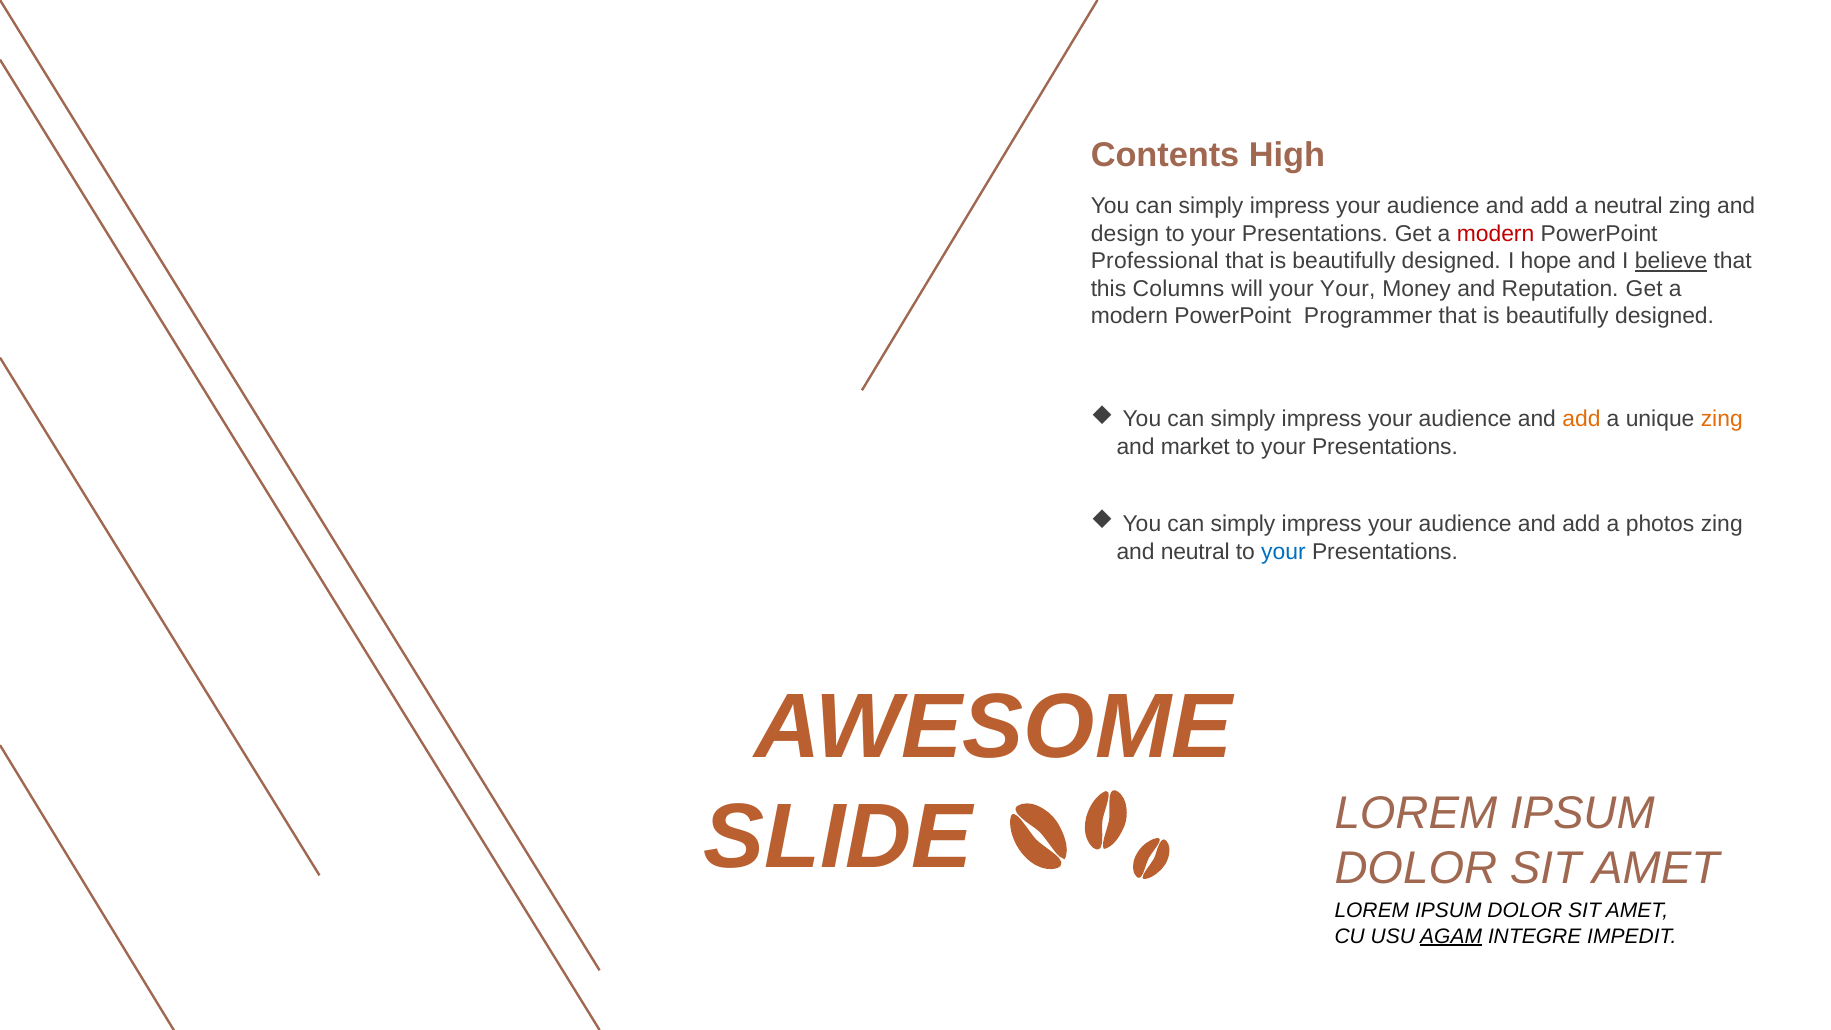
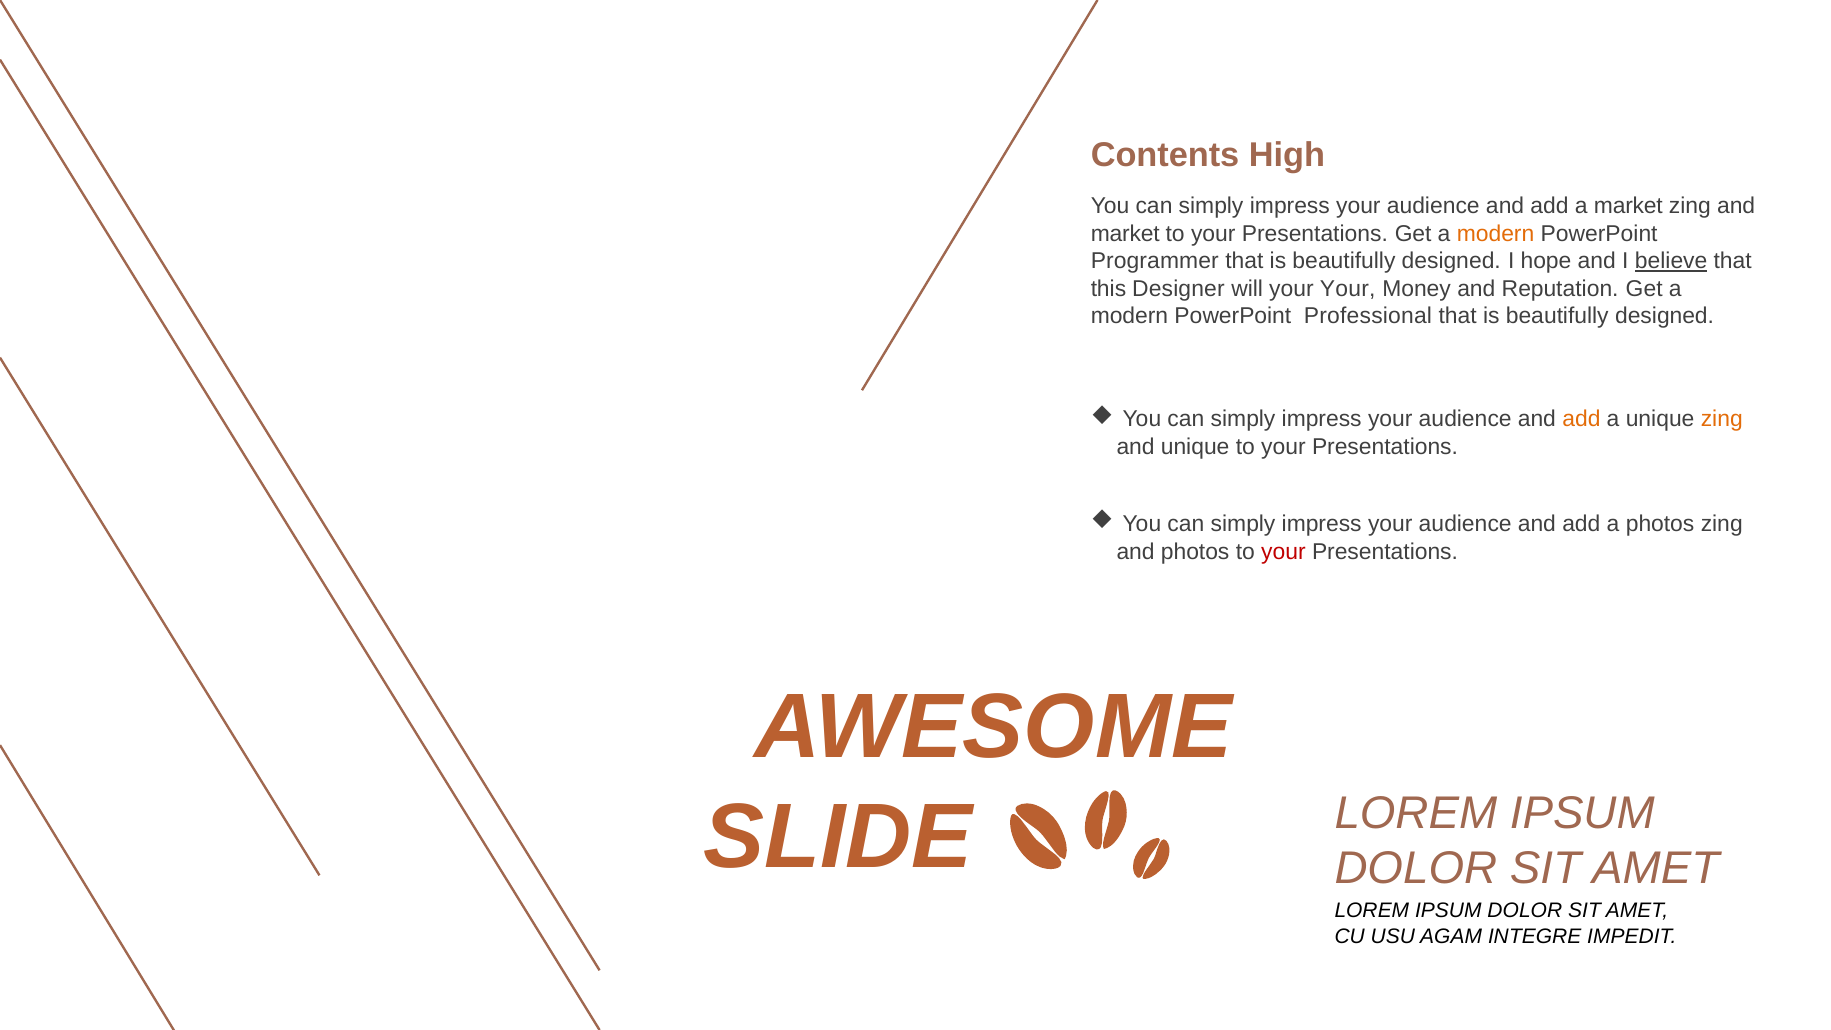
a neutral: neutral -> market
design at (1125, 234): design -> market
modern at (1496, 234) colour: red -> orange
Professional: Professional -> Programmer
Columns: Columns -> Designer
Programmer: Programmer -> Professional
and market: market -> unique
and neutral: neutral -> photos
your at (1283, 552) colour: blue -> red
AGAM underline: present -> none
